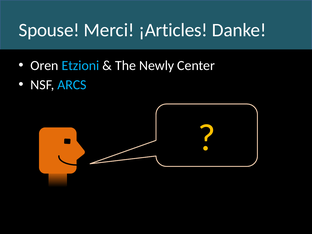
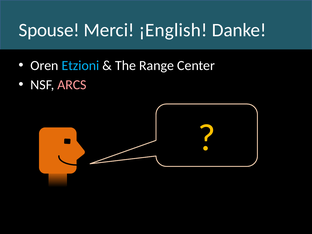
¡Articles: ¡Articles -> ¡English
Newly: Newly -> Range
ARCS colour: light blue -> pink
